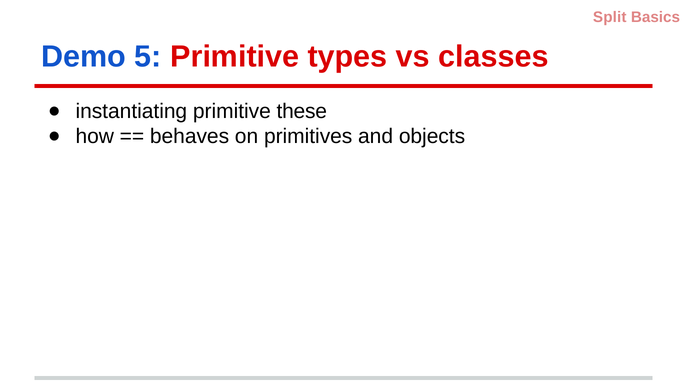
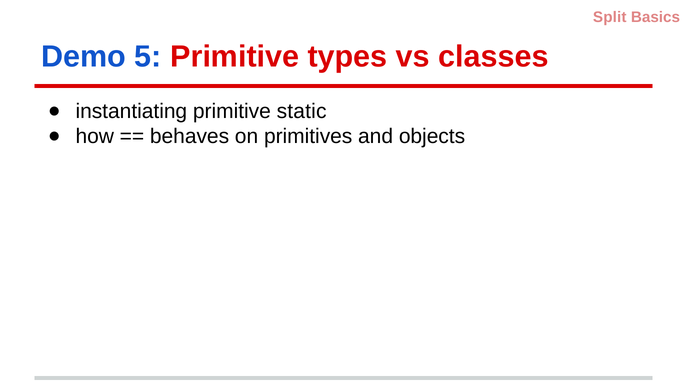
these: these -> static
